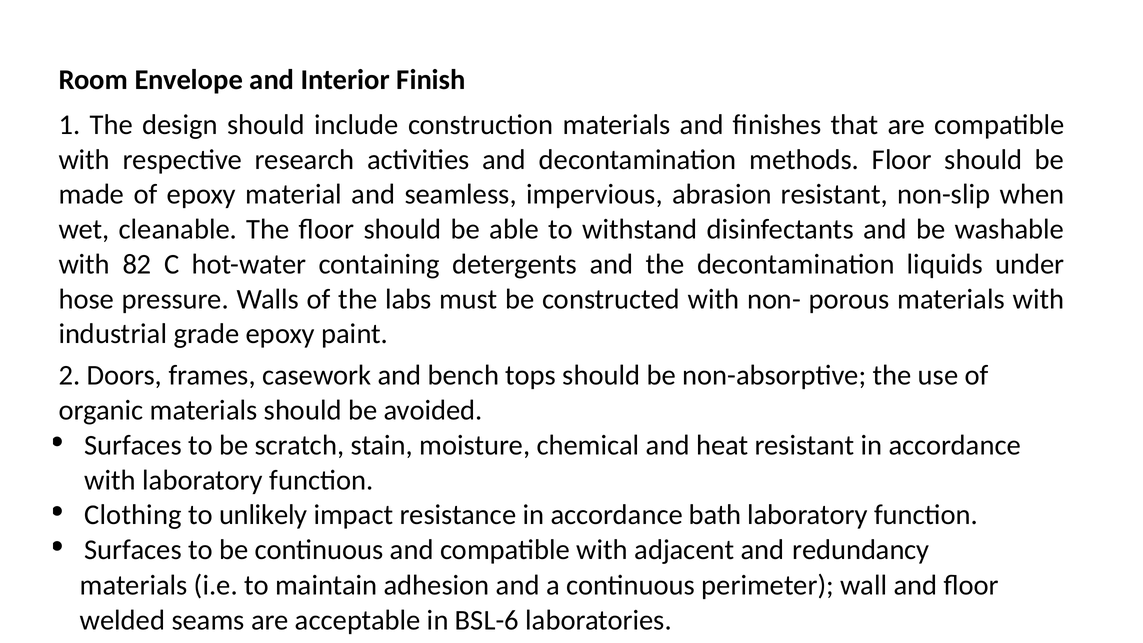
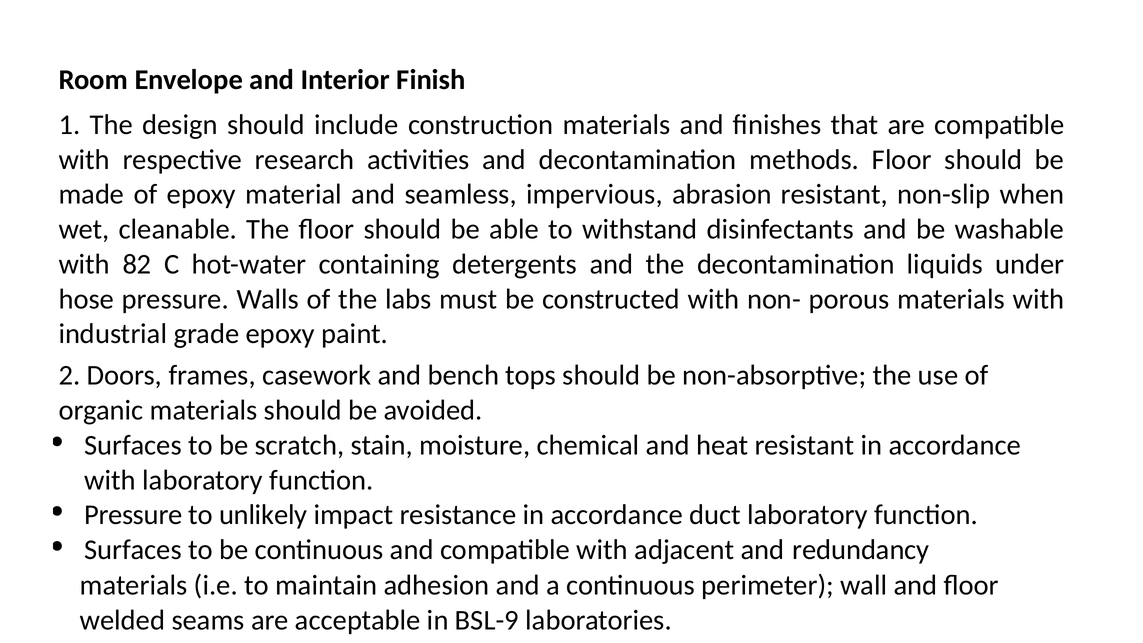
Clothing at (133, 515): Clothing -> Pressure
bath: bath -> duct
BSL-6: BSL-6 -> BSL-9
